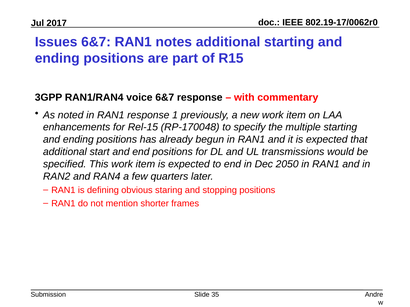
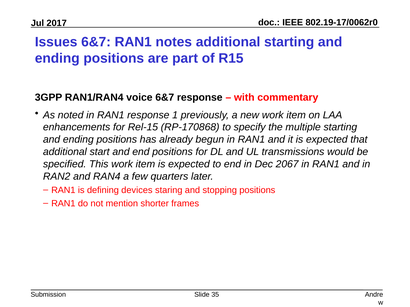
RP-170048: RP-170048 -> RP-170868
2050: 2050 -> 2067
obvious: obvious -> devices
